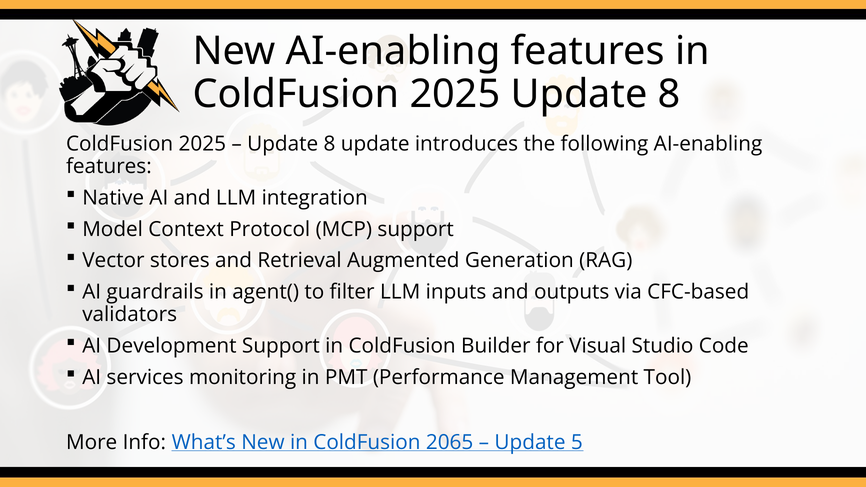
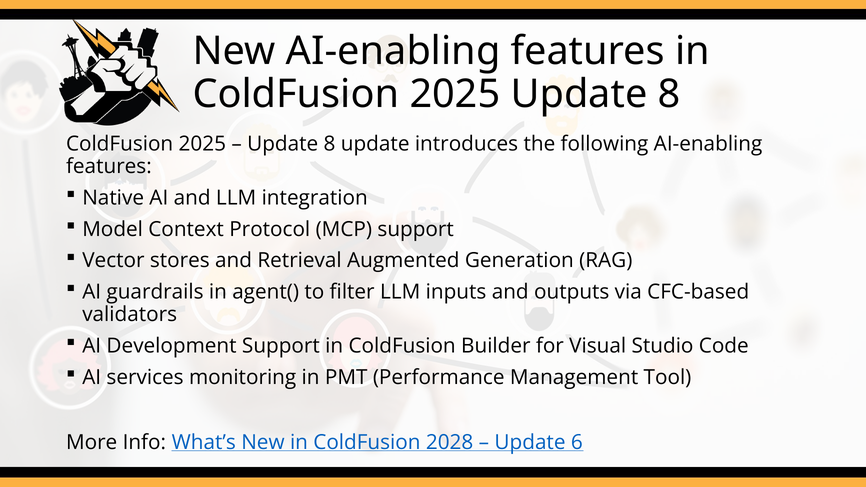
2065: 2065 -> 2028
5: 5 -> 6
